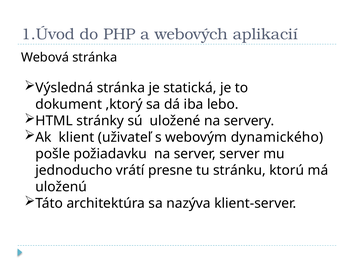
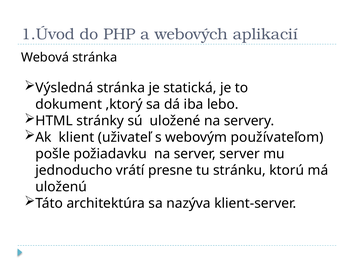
dynamického: dynamického -> používateľom
